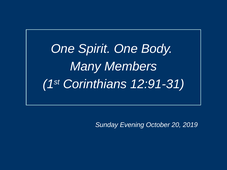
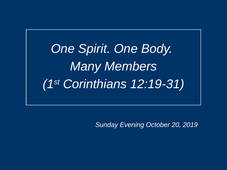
12:91-31: 12:91-31 -> 12:19-31
